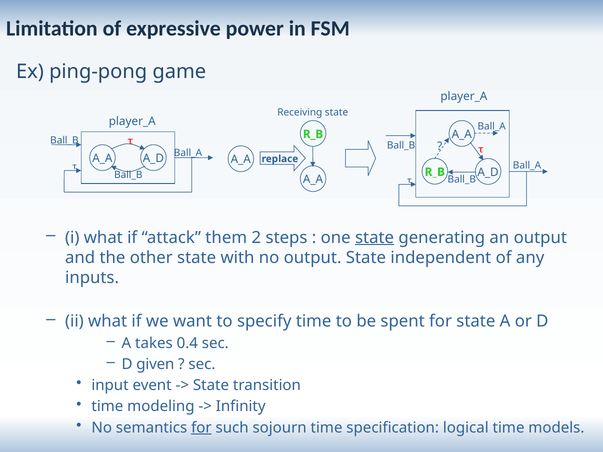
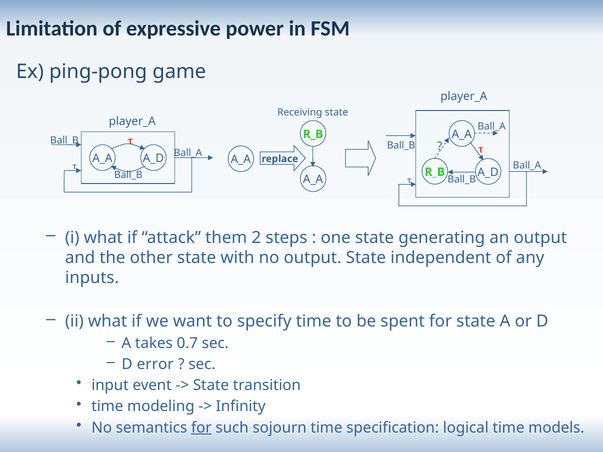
state at (375, 238) underline: present -> none
0.4: 0.4 -> 0.7
given: given -> error
